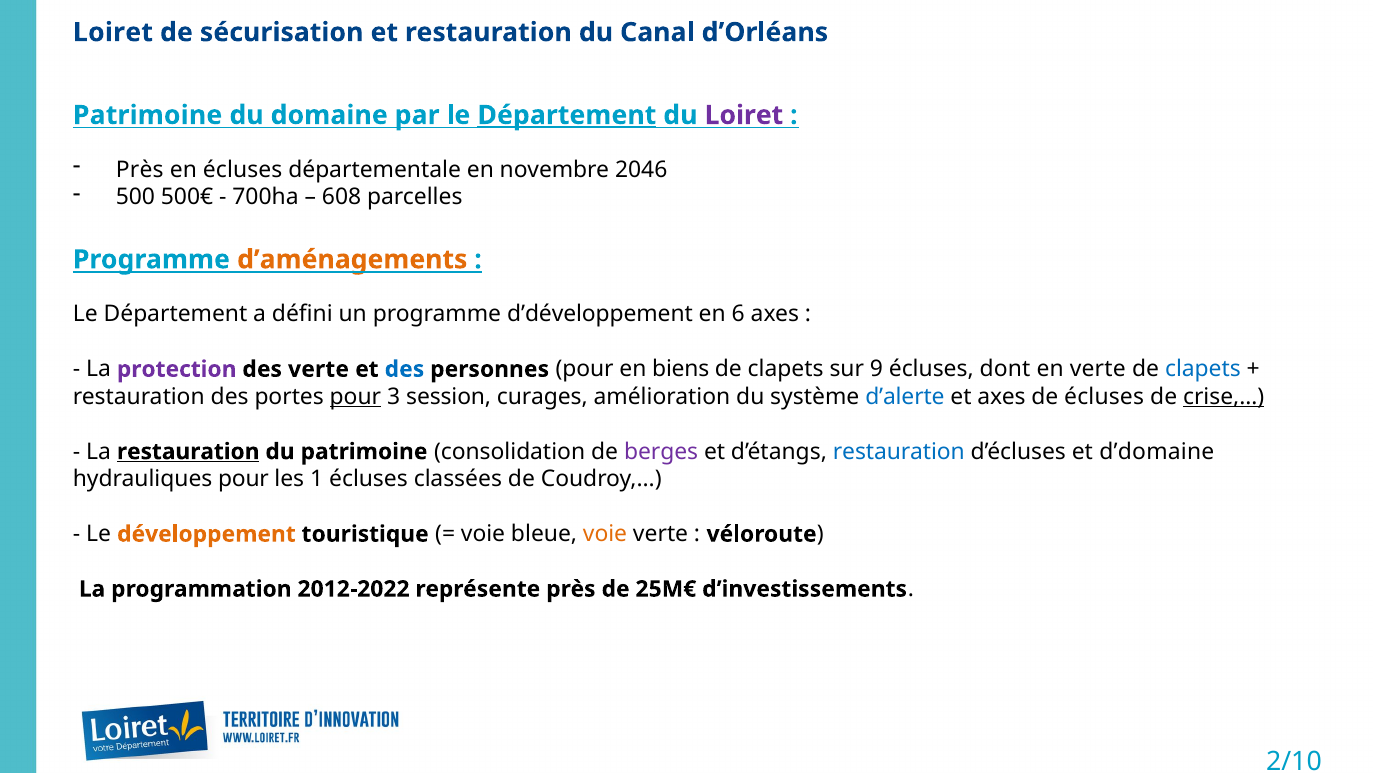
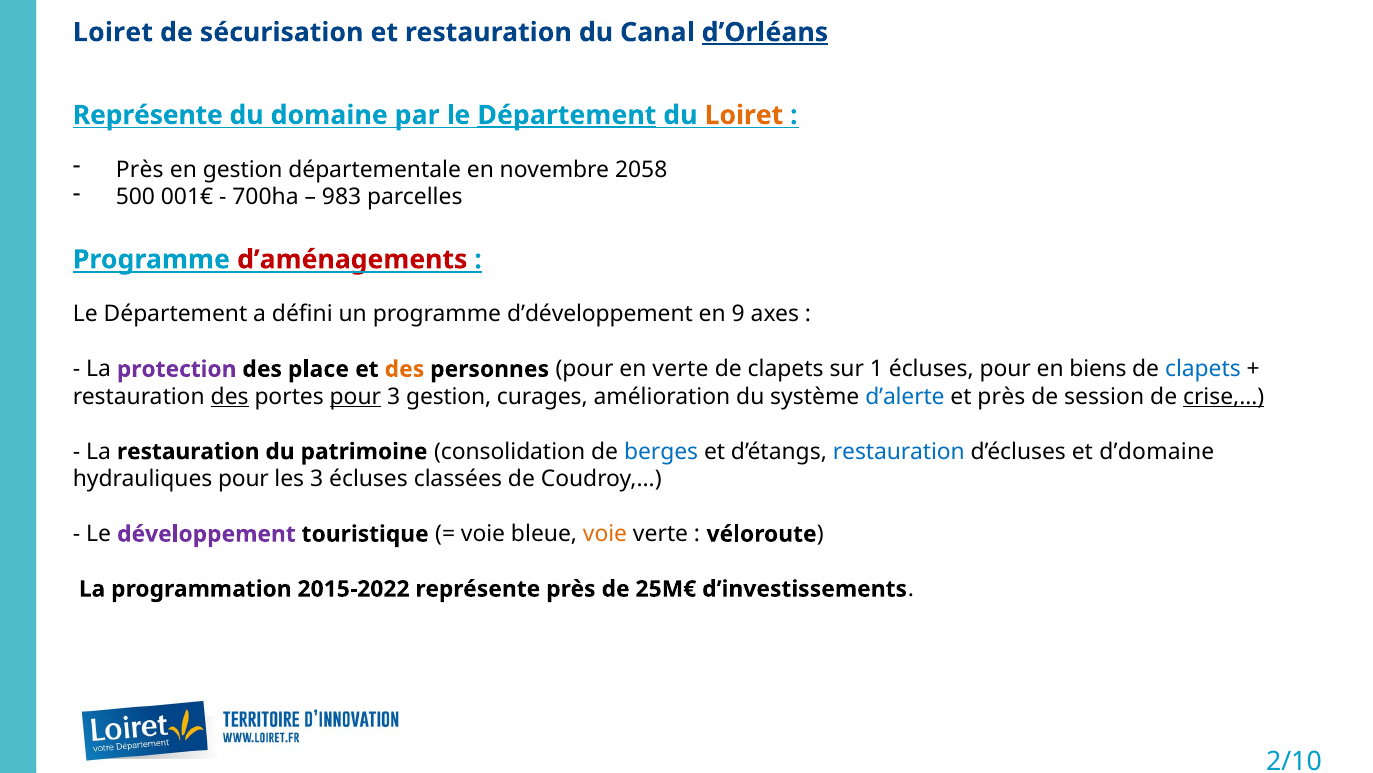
d’Orléans underline: none -> present
Patrimoine at (148, 115): Patrimoine -> Représente
Loiret at (744, 115) colour: purple -> orange
en écluses: écluses -> gestion
2046: 2046 -> 2058
500€: 500€ -> 001€
608: 608 -> 983
d’aménagements colour: orange -> red
6: 6 -> 9
des verte: verte -> place
des at (404, 369) colour: blue -> orange
en biens: biens -> verte
9: 9 -> 1
écluses dont: dont -> pour
en verte: verte -> biens
des at (230, 396) underline: none -> present
3 session: session -> gestion
et axes: axes -> près
de écluses: écluses -> session
restauration at (188, 451) underline: present -> none
berges colour: purple -> blue
les 1: 1 -> 3
développement colour: orange -> purple
2012-2022: 2012-2022 -> 2015-2022
